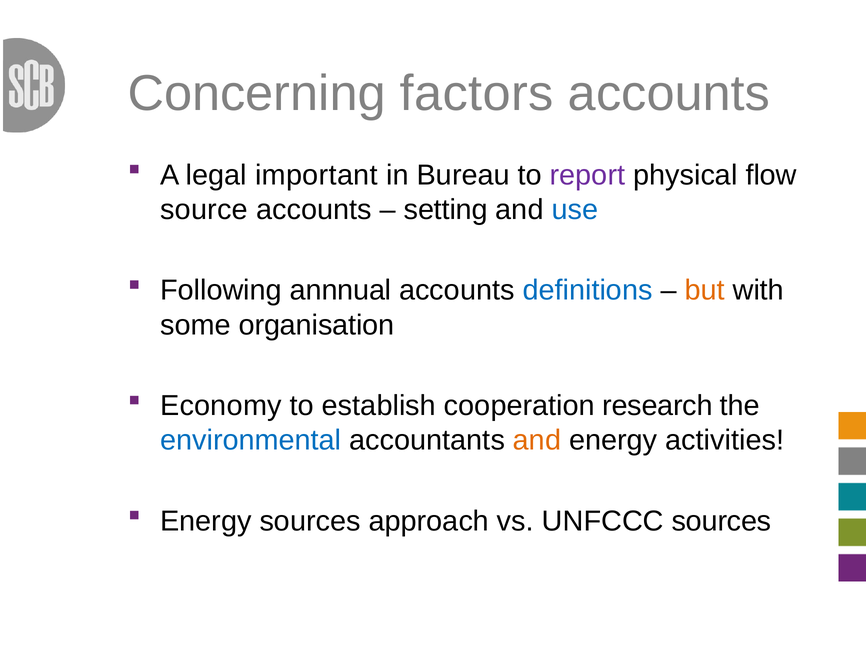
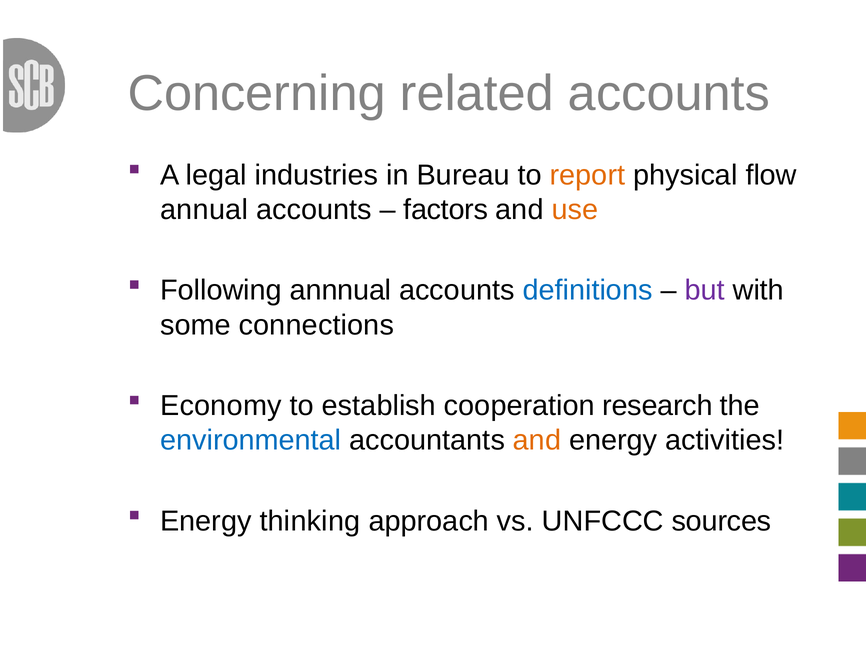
factors: factors -> related
important: important -> industries
report colour: purple -> orange
source: source -> annual
setting: setting -> factors
use colour: blue -> orange
but colour: orange -> purple
organisation: organisation -> connections
Energy sources: sources -> thinking
